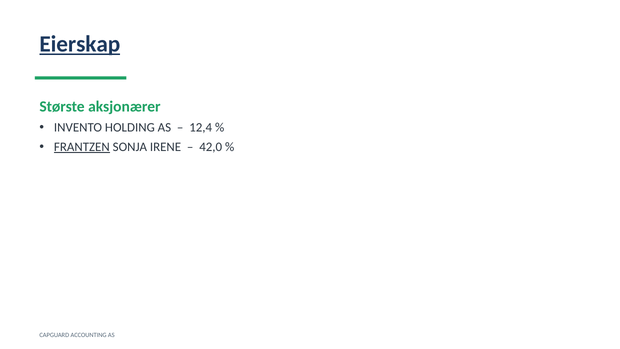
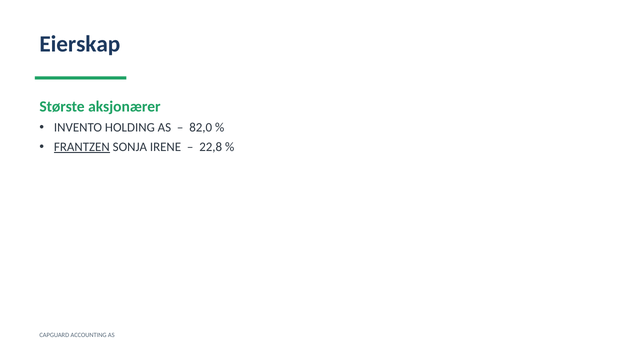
Eierskap underline: present -> none
12,4: 12,4 -> 82,0
42,0: 42,0 -> 22,8
